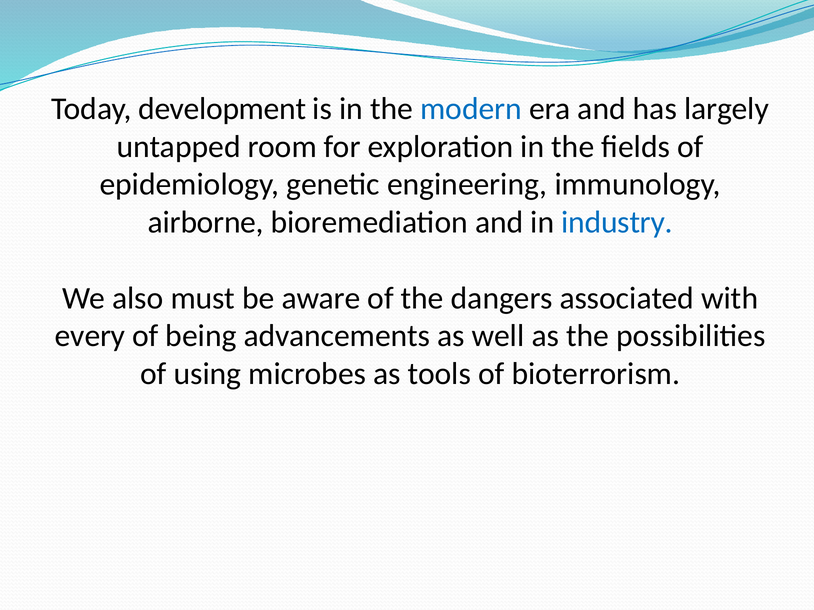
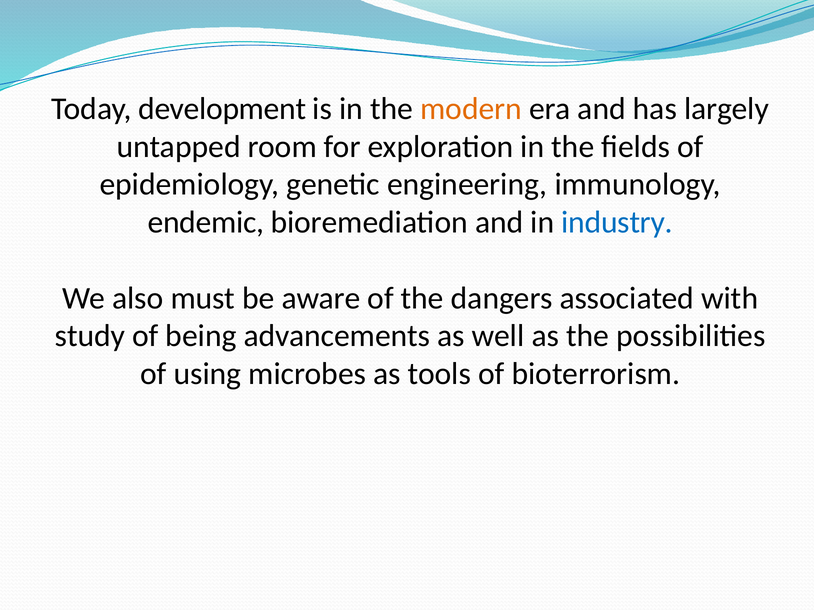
modern colour: blue -> orange
airborne: airborne -> endemic
every: every -> study
